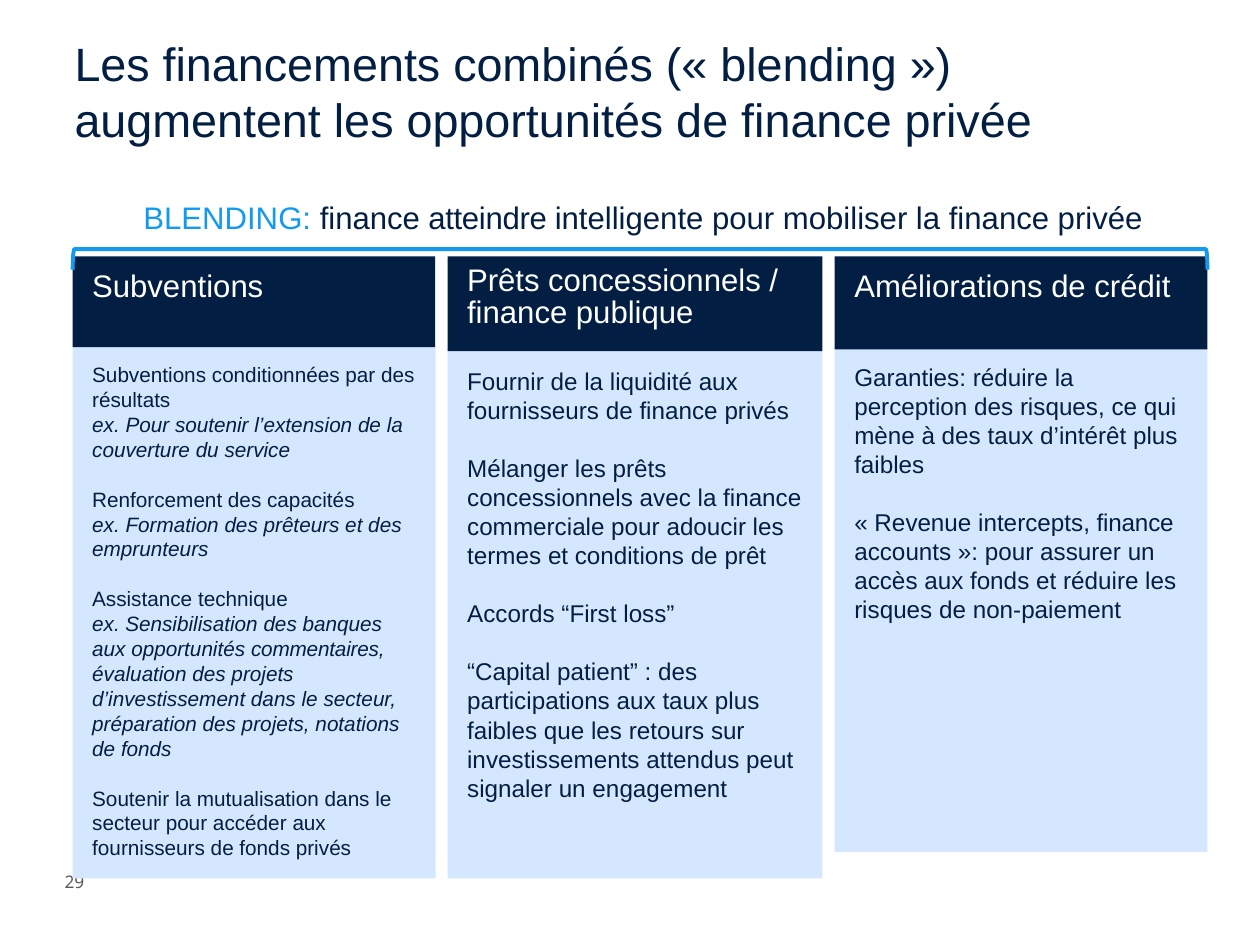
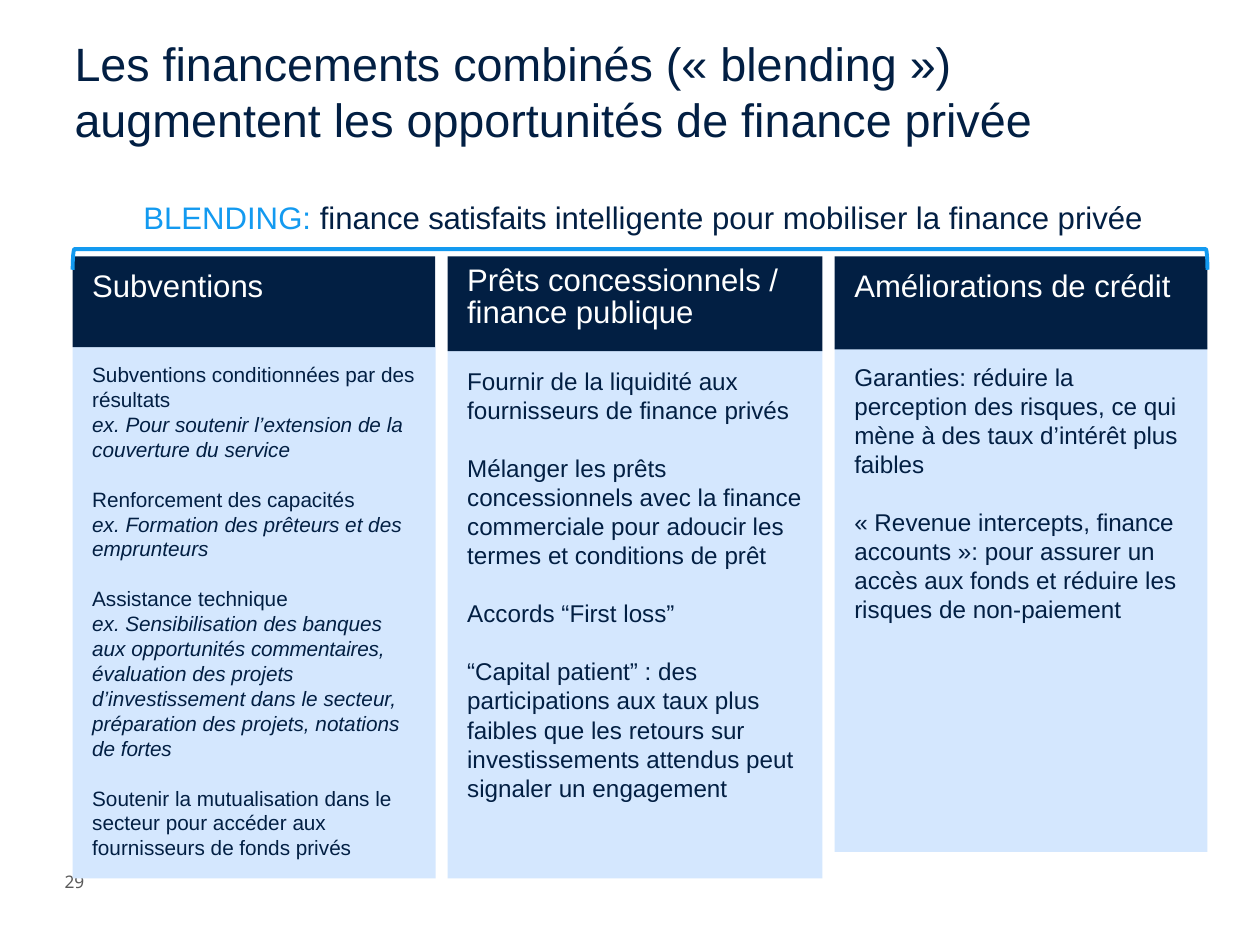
atteindre: atteindre -> satisfaits
fonds at (146, 749): fonds -> fortes
